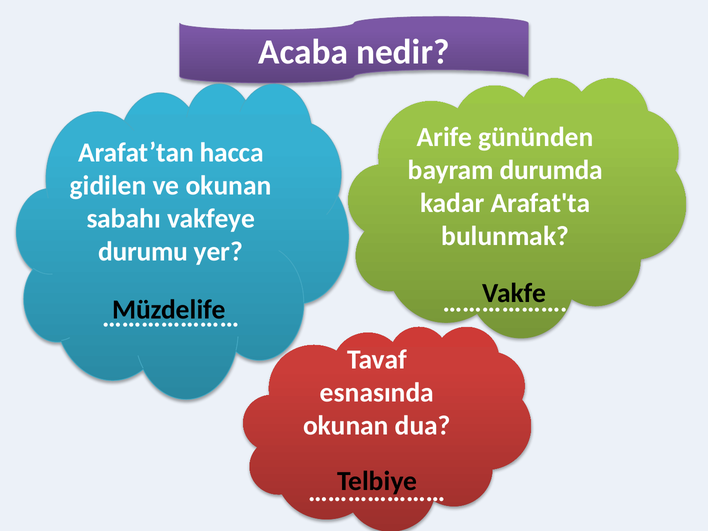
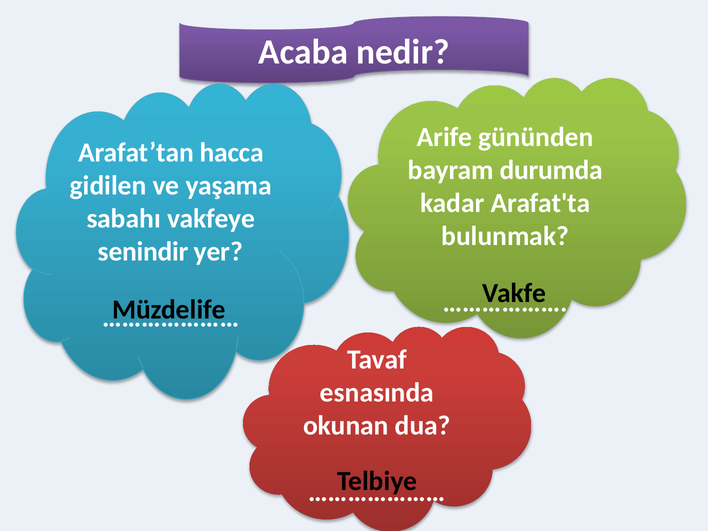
ve okunan: okunan -> yaşama
durumu: durumu -> senindir
